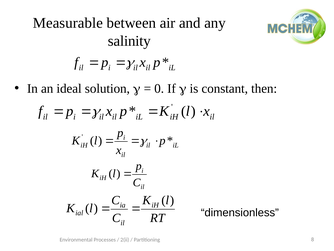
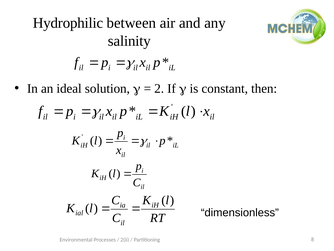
Measurable: Measurable -> Hydrophilic
0: 0 -> 2
